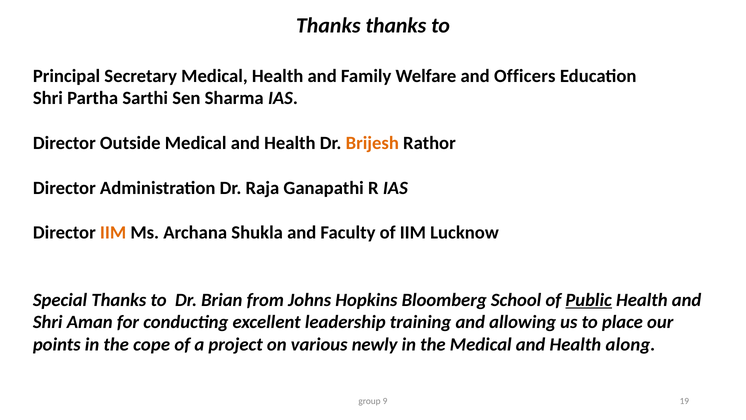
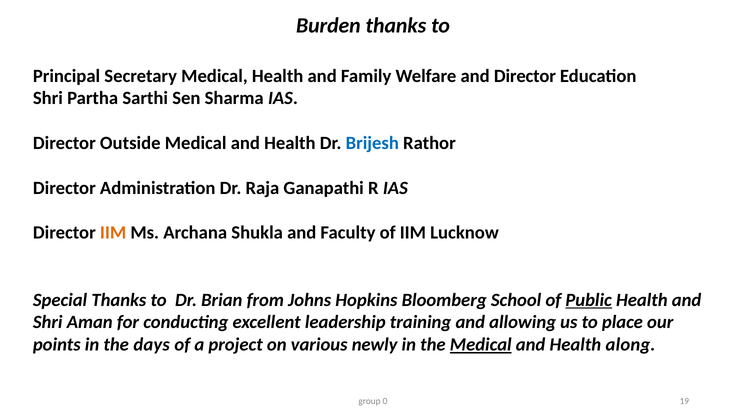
Thanks at (328, 26): Thanks -> Burden
and Officers: Officers -> Director
Brijesh colour: orange -> blue
cope: cope -> days
Medical at (481, 344) underline: none -> present
9: 9 -> 0
